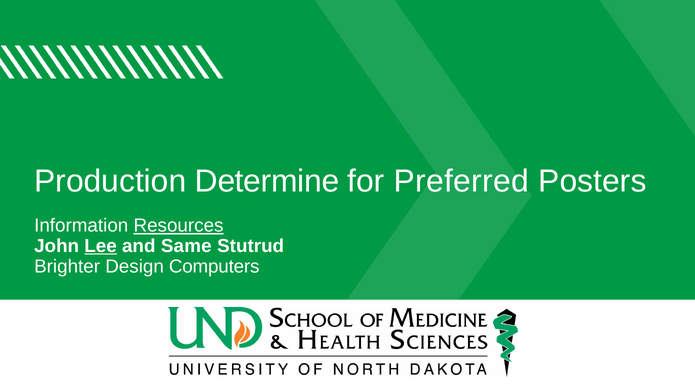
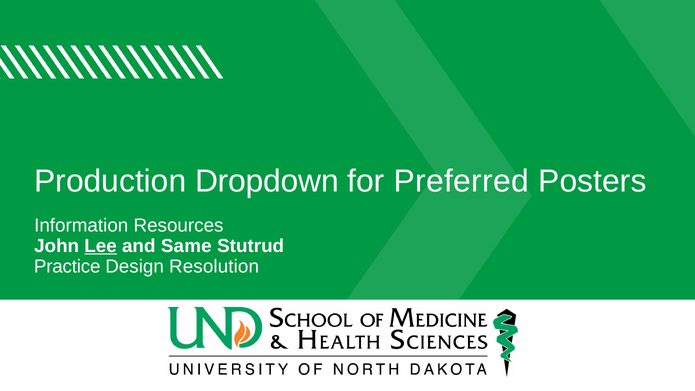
Determine: Determine -> Dropdown
Resources underline: present -> none
Brighter: Brighter -> Practice
Computers: Computers -> Resolution
